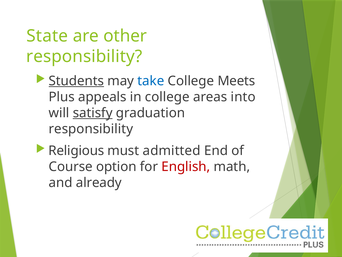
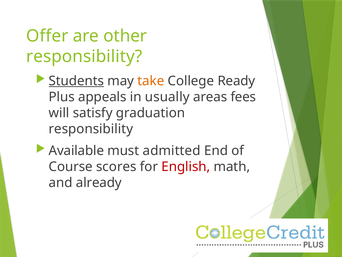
State: State -> Offer
take colour: blue -> orange
Meets: Meets -> Ready
in college: college -> usually
into: into -> fees
satisfy underline: present -> none
Religious: Religious -> Available
option: option -> scores
